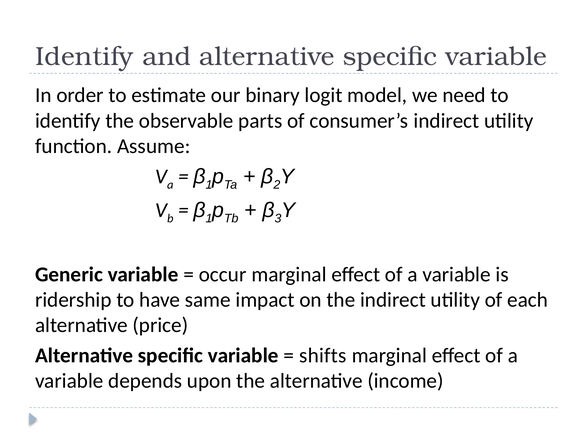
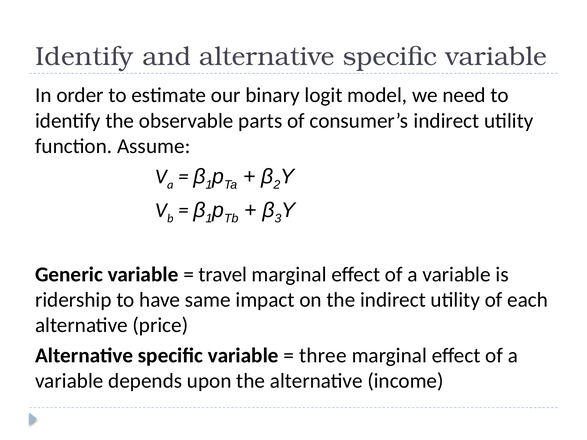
occur: occur -> travel
shifts: shifts -> three
